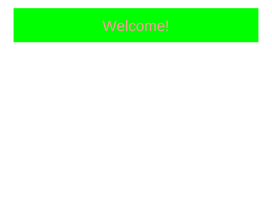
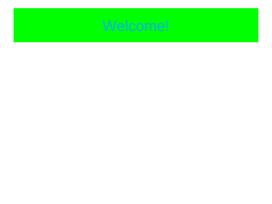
Welcome colour: pink -> light blue
